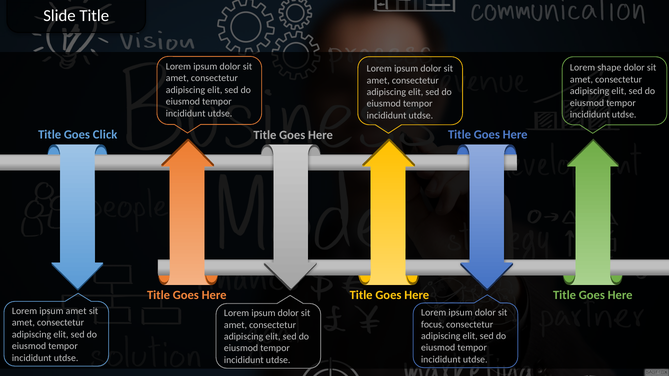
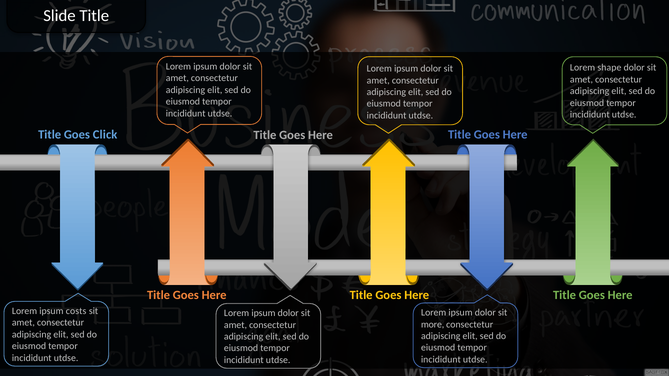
ipsum amet: amet -> costs
focus: focus -> more
